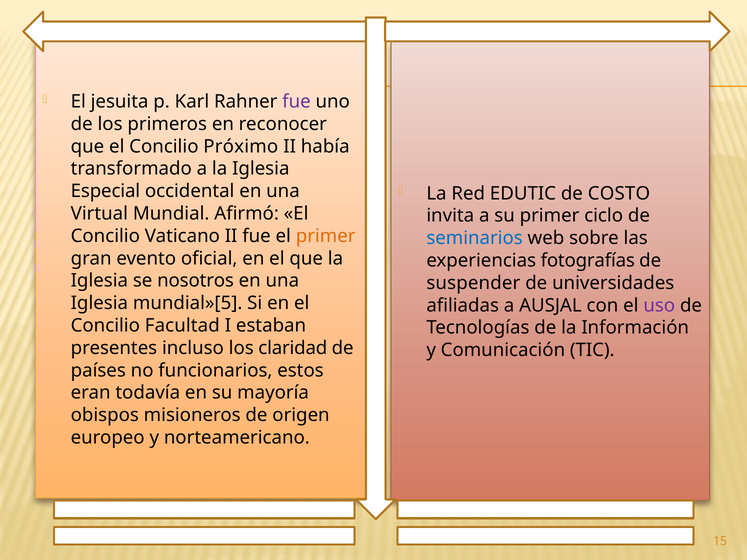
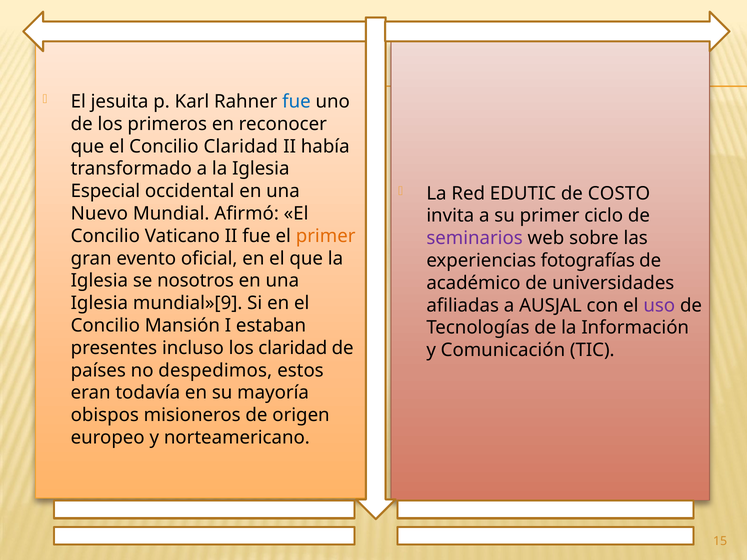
fue at (296, 102) colour: purple -> blue
Concilio Próximo: Próximo -> Claridad
Virtual: Virtual -> Nuevo
seminarios colour: blue -> purple
suspender: suspender -> académico
mundial»[5: mundial»[5 -> mundial»[9
Facultad: Facultad -> Mansión
funcionarios: funcionarios -> despedimos
